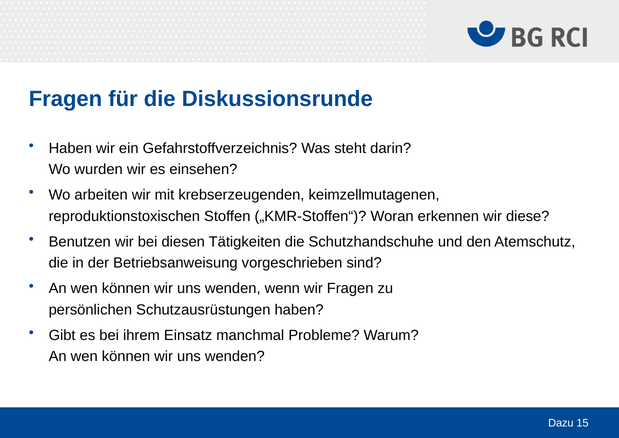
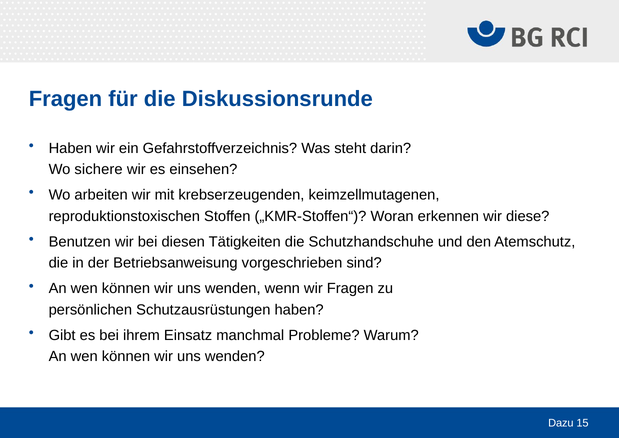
wurden: wurden -> sichere
